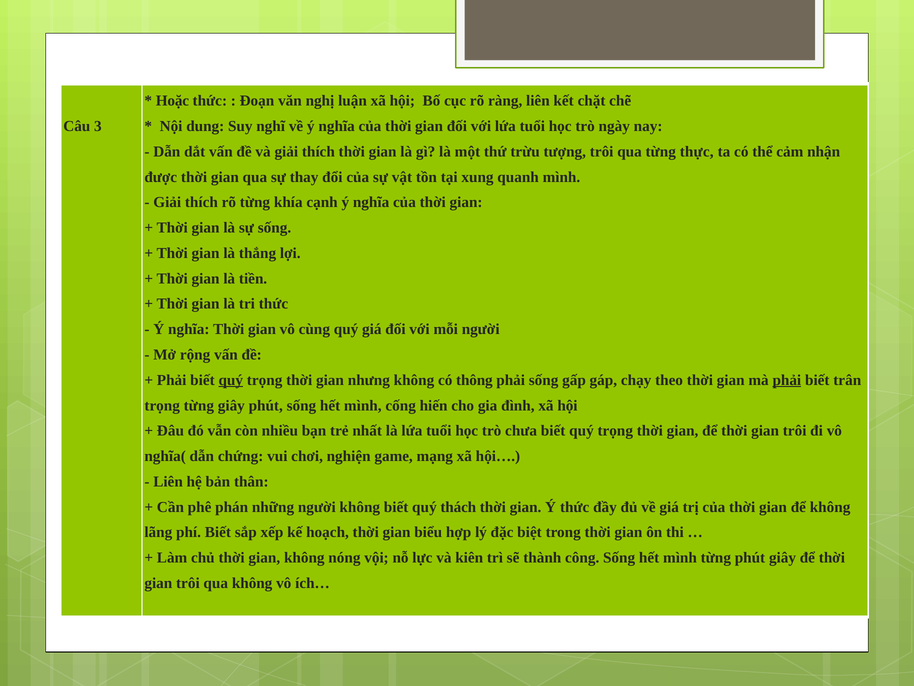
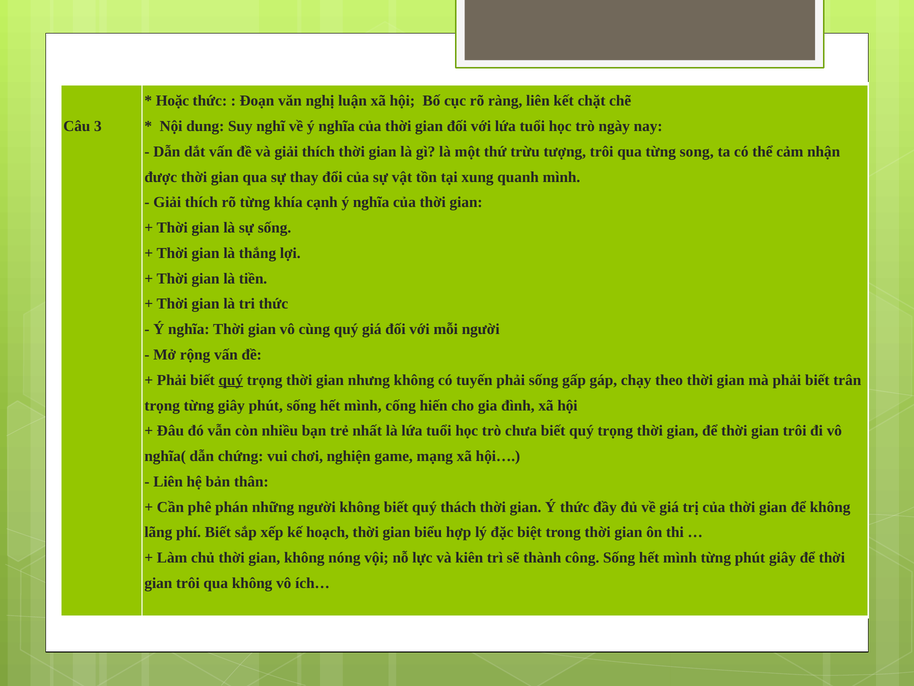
thực: thực -> song
thông: thông -> tuyến
phải at (787, 380) underline: present -> none
